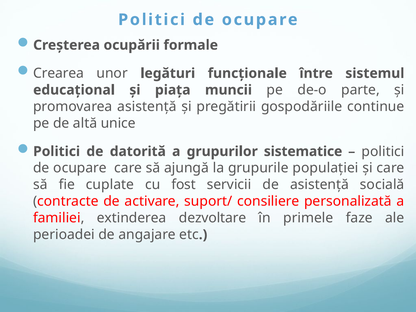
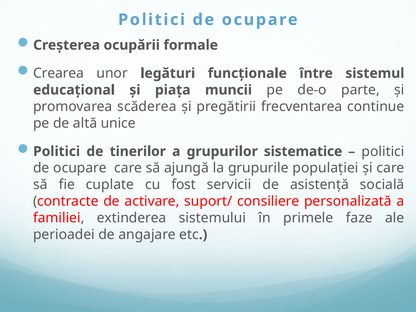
promovarea asistență: asistență -> scăderea
gospodăriile: gospodăriile -> frecventarea
datorită: datorită -> tinerilor
dezvoltare: dezvoltare -> sistemului
